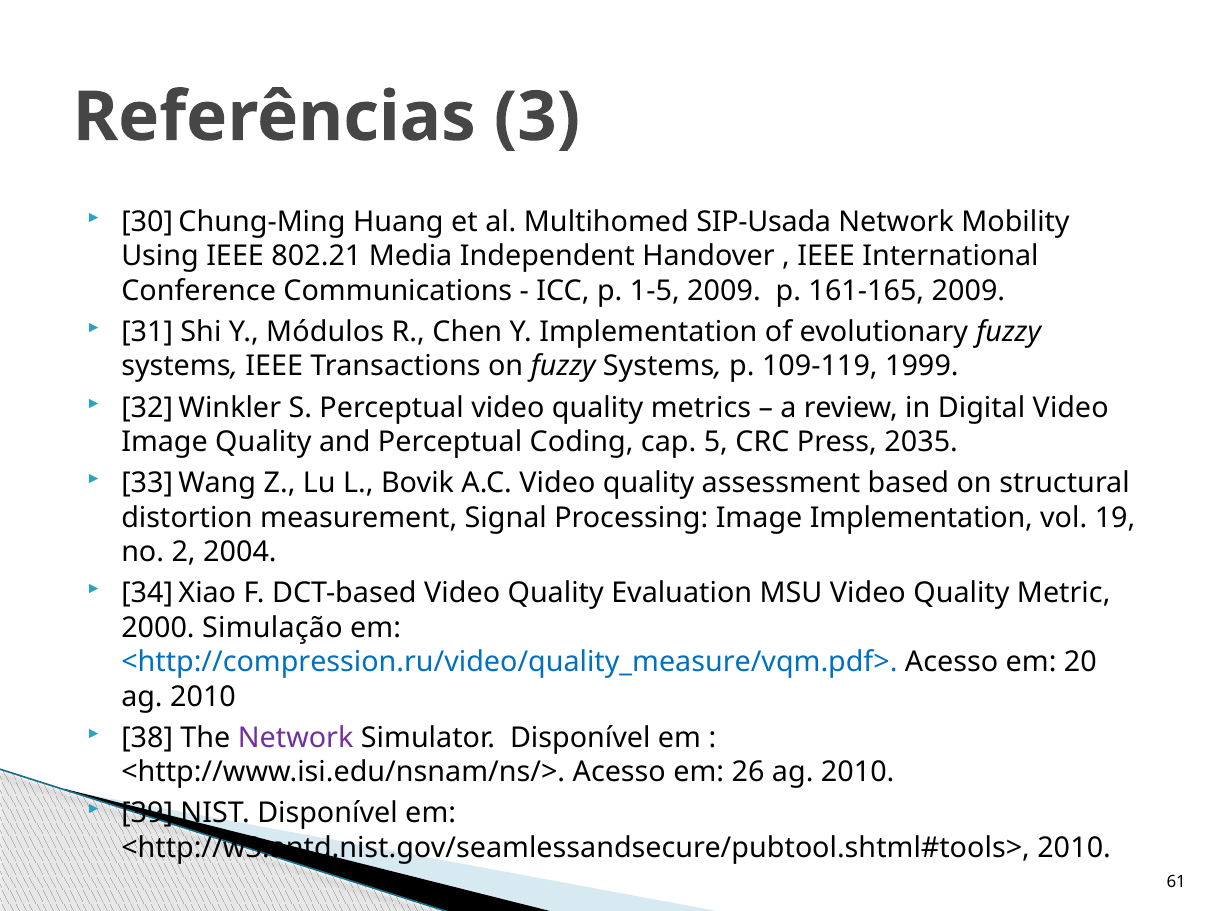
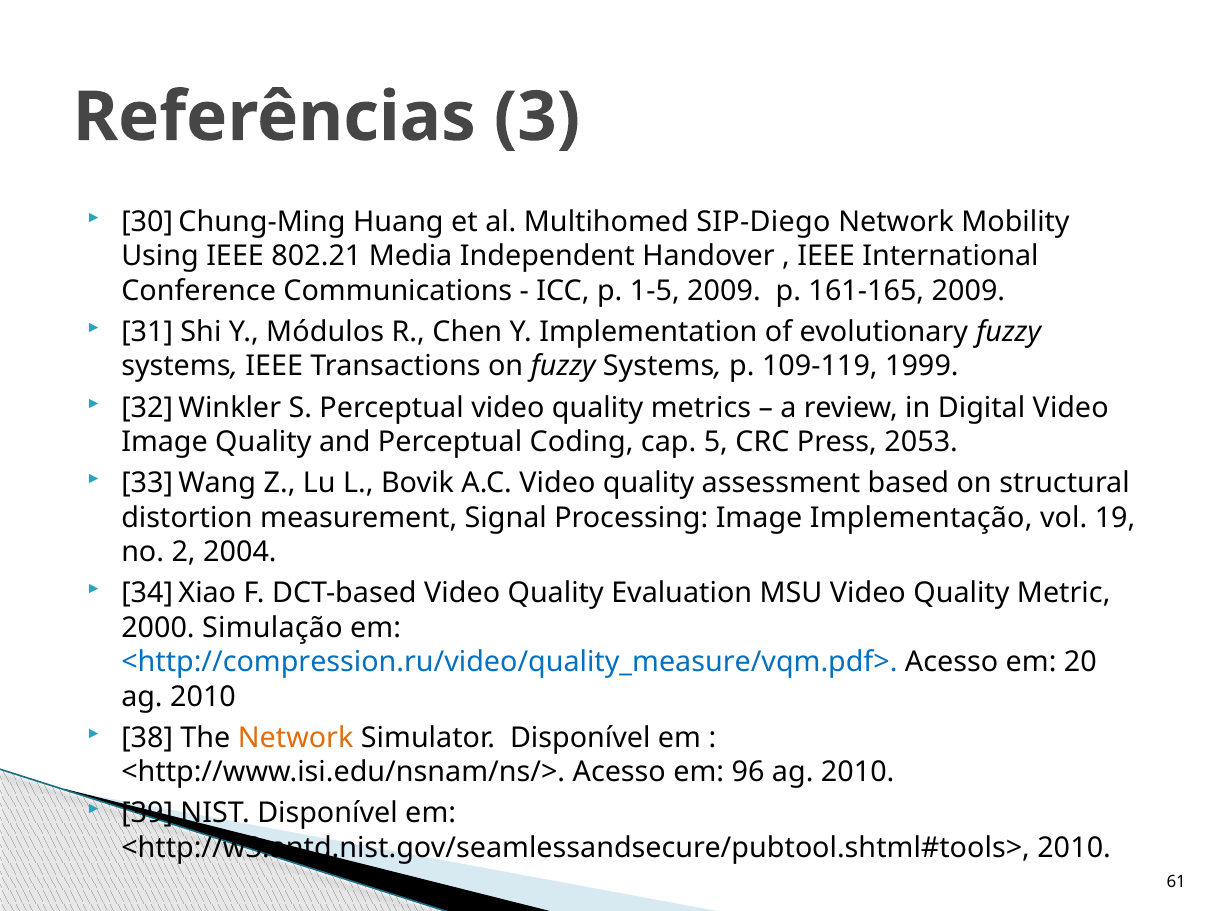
SIP-Usada: SIP-Usada -> SIP-Diego
2035: 2035 -> 2053
Image Implementation: Implementation -> Implementação
Network at (296, 738) colour: purple -> orange
26: 26 -> 96
